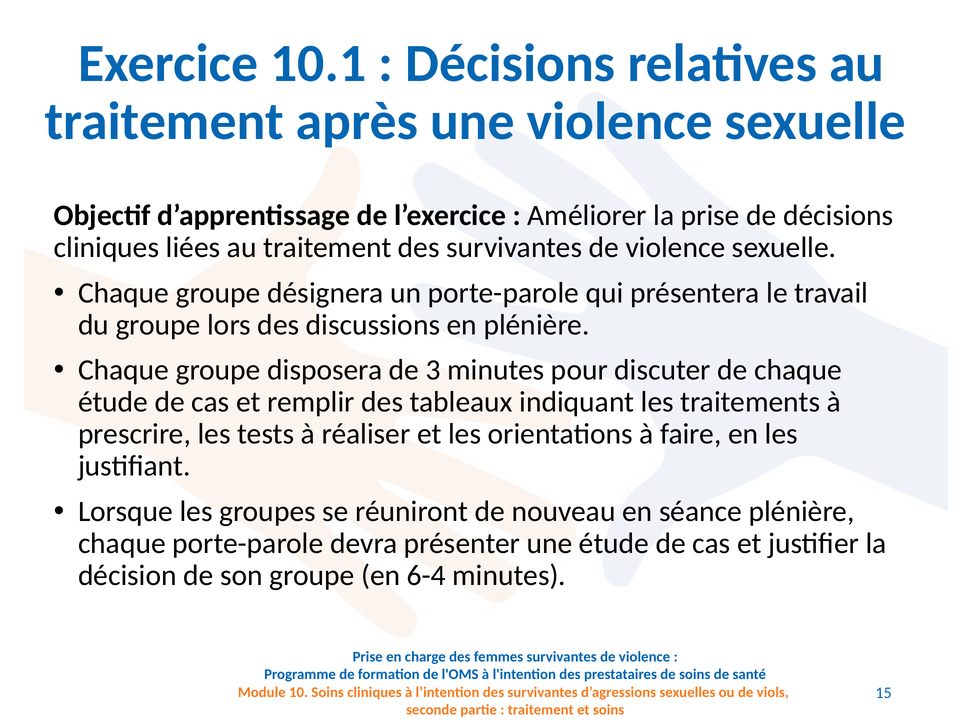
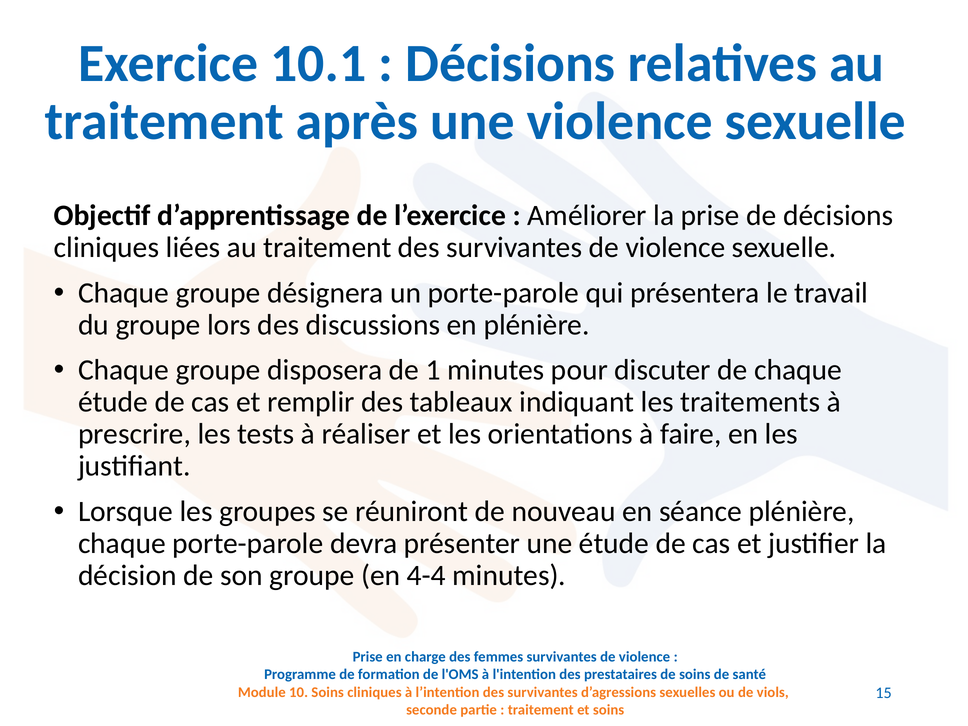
3: 3 -> 1
6-4: 6-4 -> 4-4
